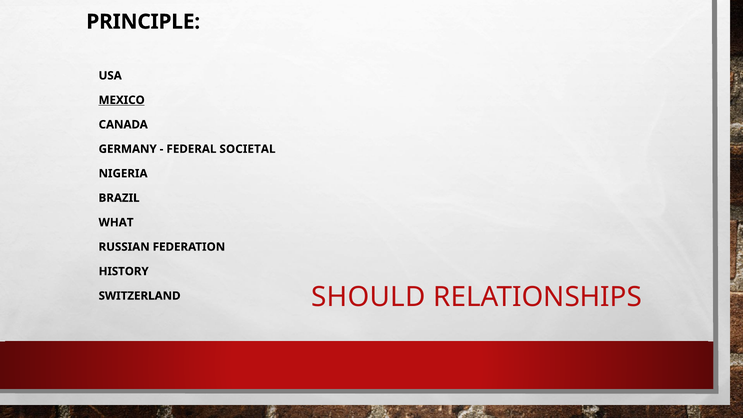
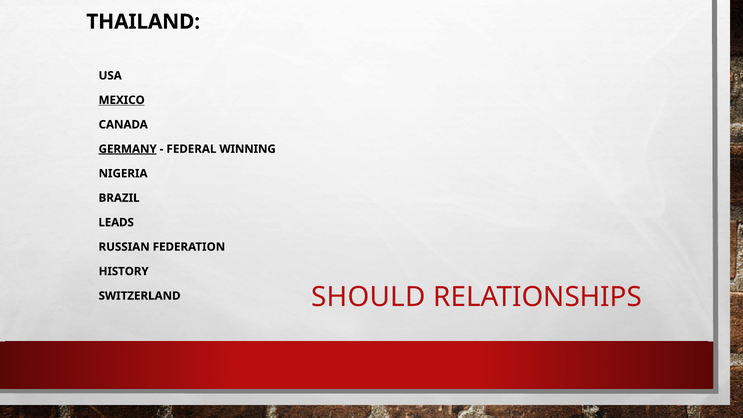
PRINCIPLE: PRINCIPLE -> THAILAND
GERMANY underline: none -> present
SOCIETAL: SOCIETAL -> WINNING
WHAT: WHAT -> LEADS
